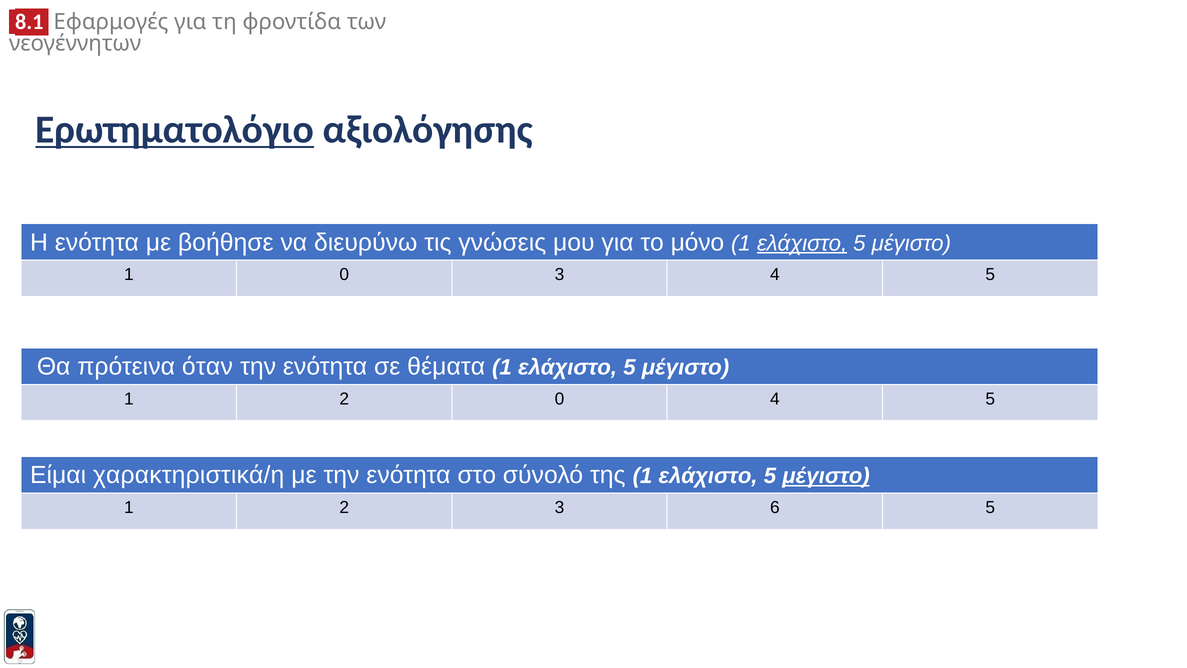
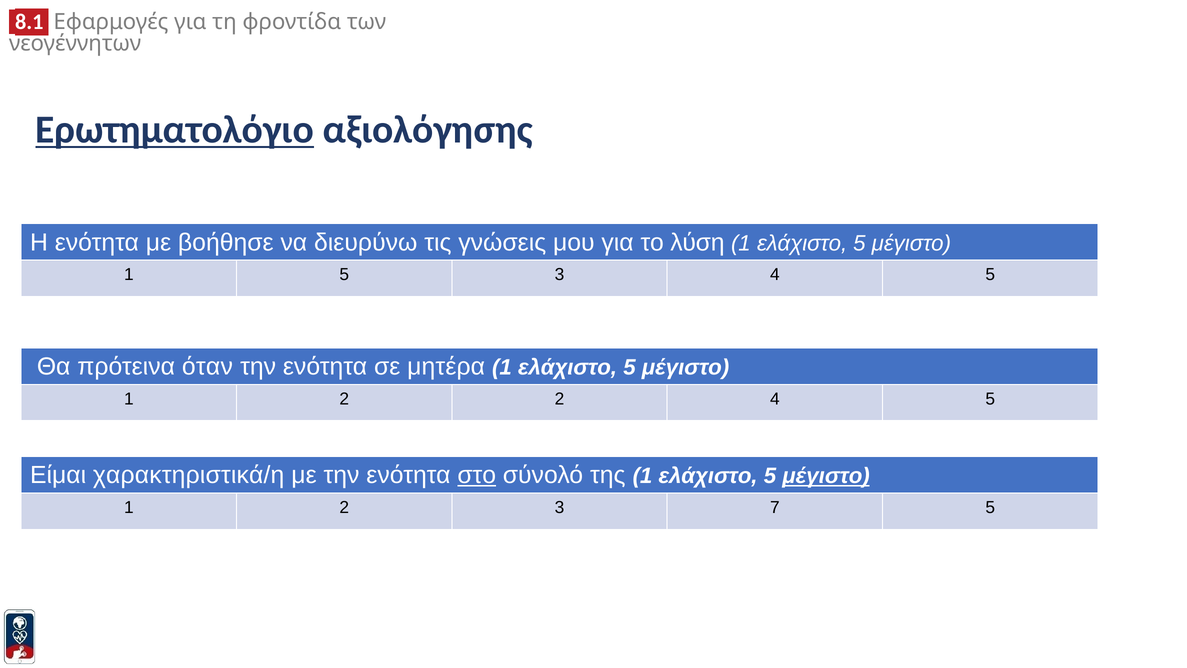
μόνο: μόνο -> λύση
ελάχιστο at (802, 243) underline: present -> none
1 0: 0 -> 5
θέματα: θέματα -> μητέρα
2 0: 0 -> 2
στο underline: none -> present
6: 6 -> 7
